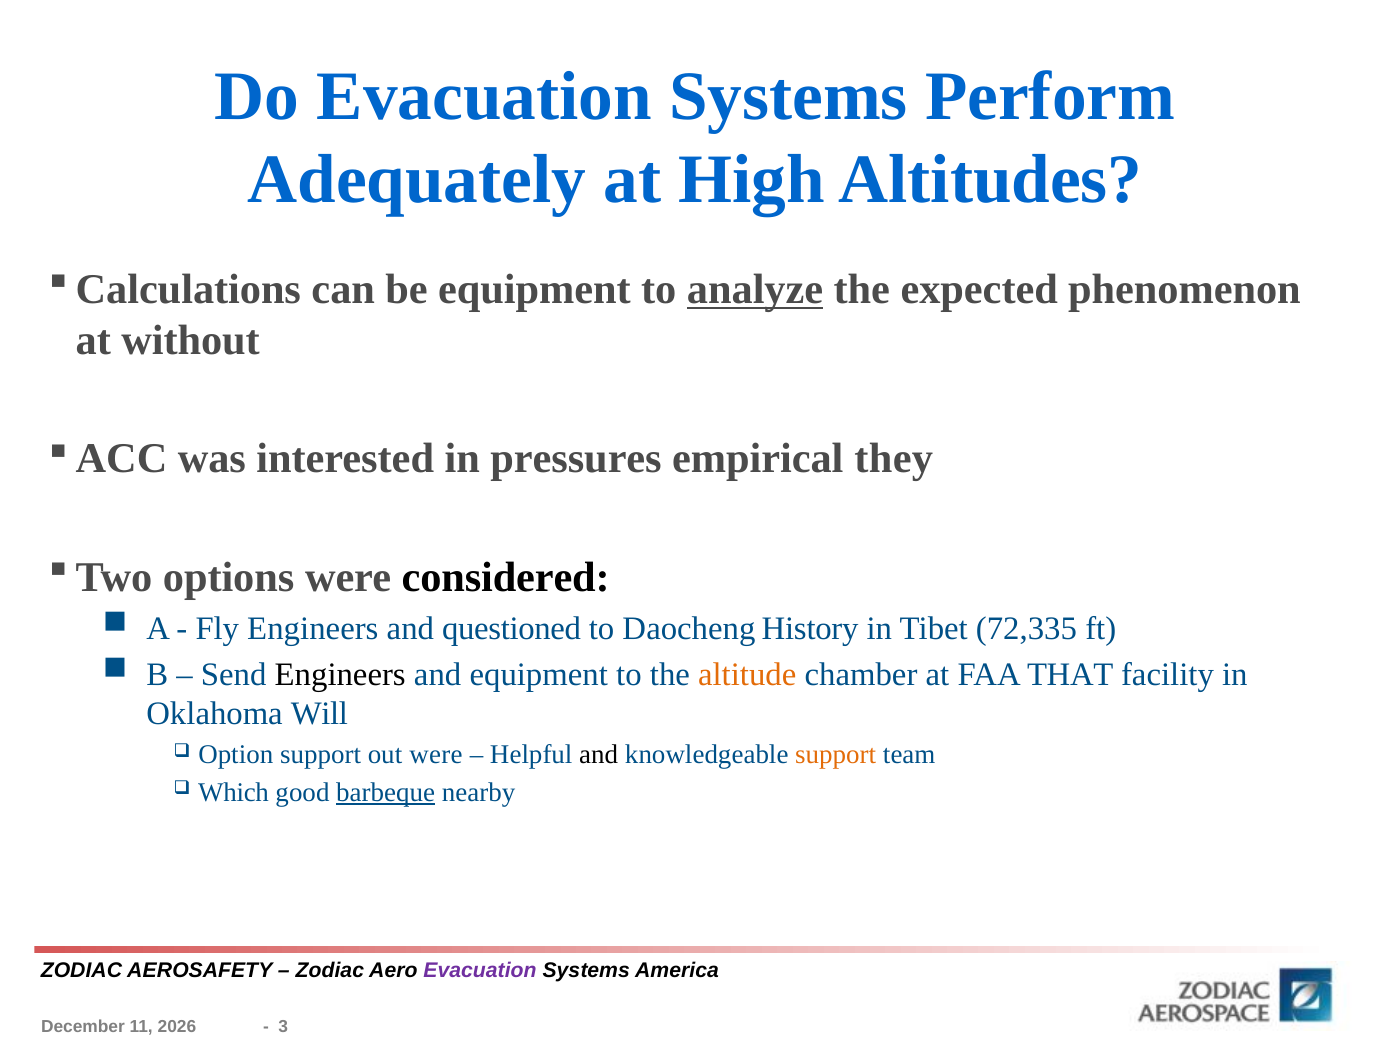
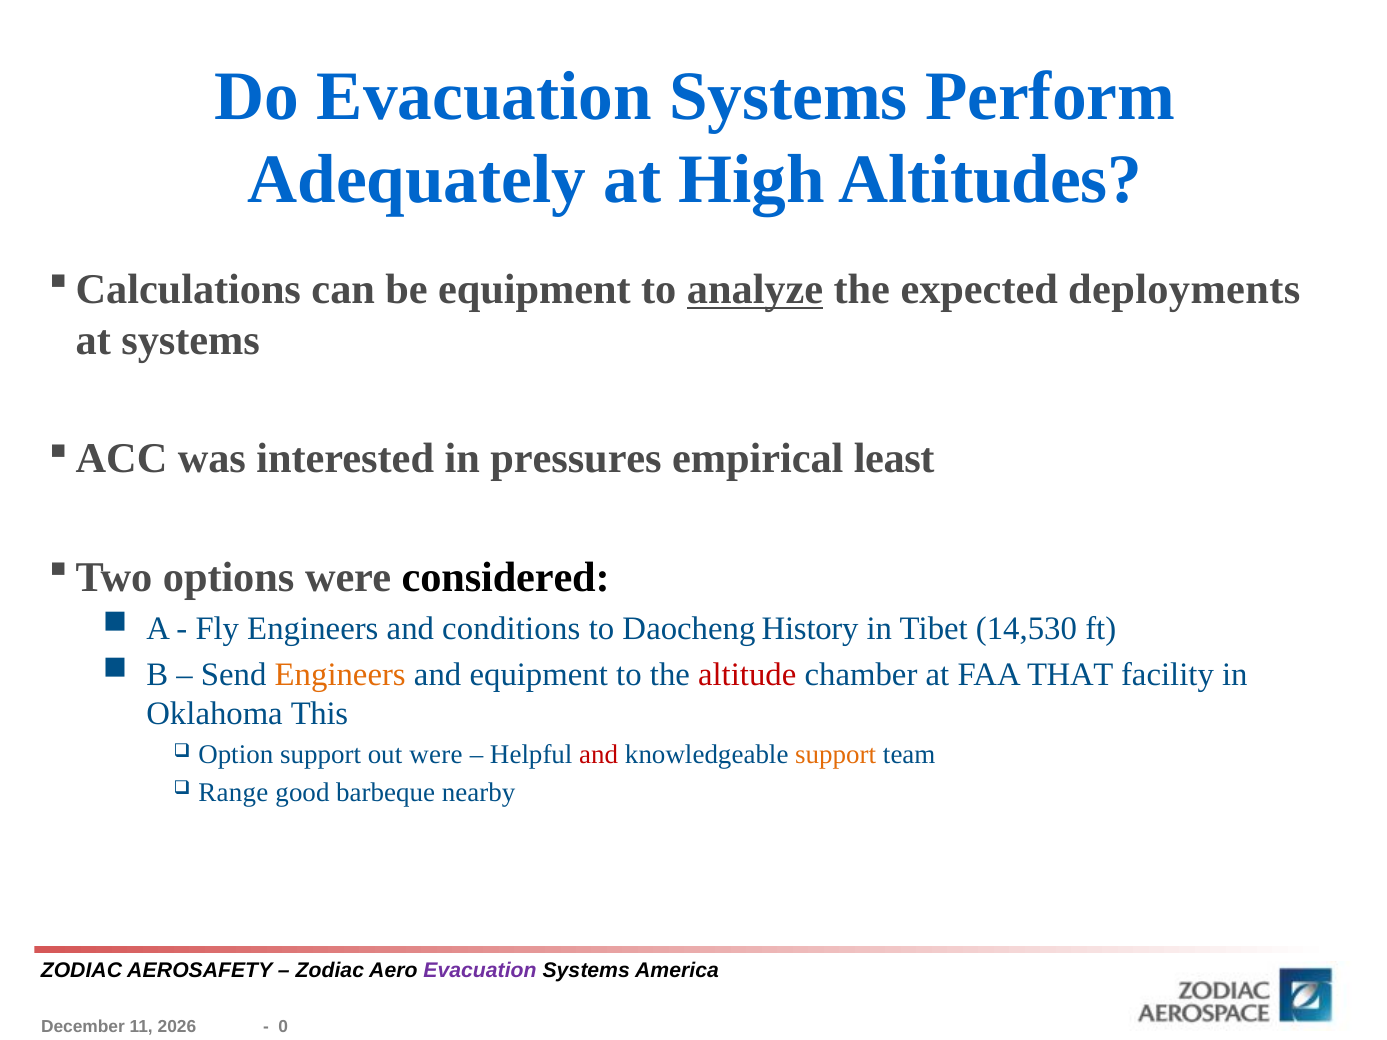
phenomenon: phenomenon -> deployments
at without: without -> systems
they: they -> least
questioned: questioned -> conditions
72,335: 72,335 -> 14,530
Engineers at (340, 674) colour: black -> orange
altitude colour: orange -> red
Will: Will -> This
and at (599, 755) colour: black -> red
Which: Which -> Range
barbeque underline: present -> none
3: 3 -> 0
